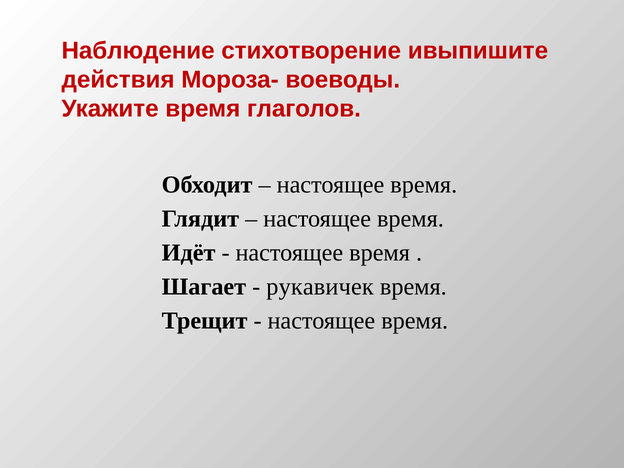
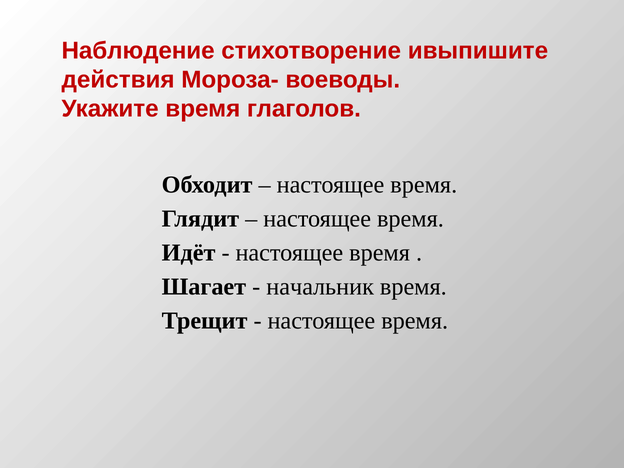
рукавичек: рукавичек -> начальник
